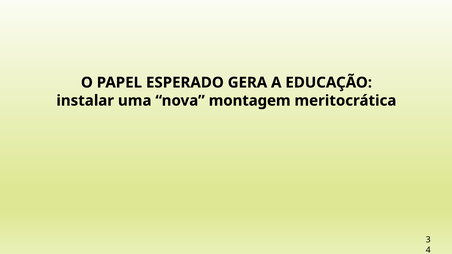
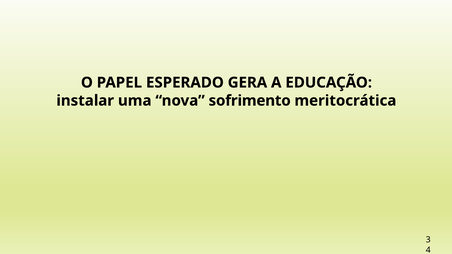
montagem: montagem -> sofrimento
